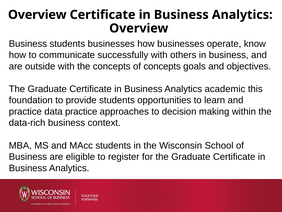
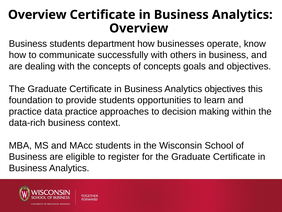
students businesses: businesses -> department
outside: outside -> dealing
Analytics academic: academic -> objectives
